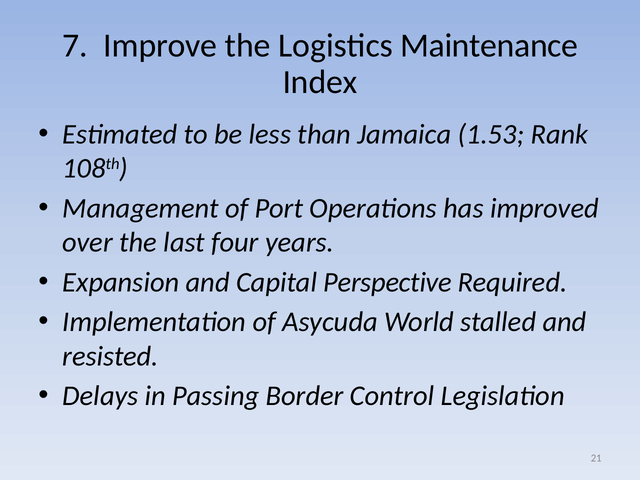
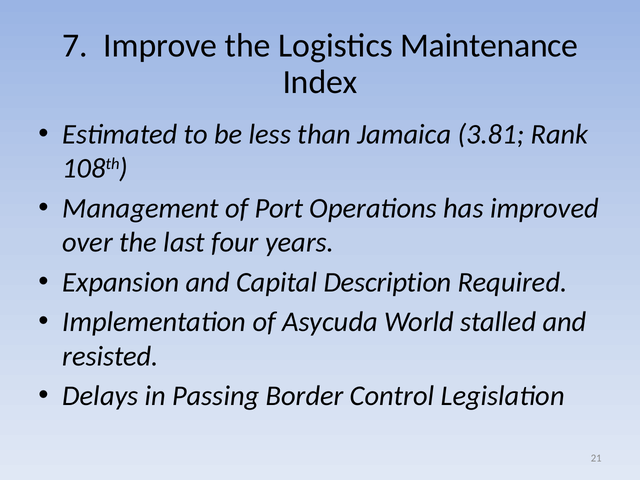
1.53: 1.53 -> 3.81
Perspective: Perspective -> Description
